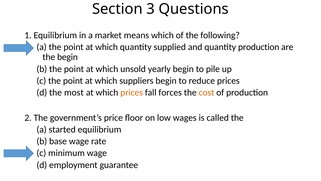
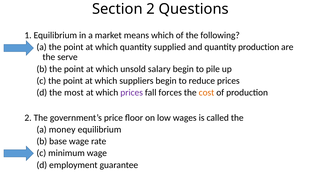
Section 3: 3 -> 2
the begin: begin -> serve
yearly: yearly -> salary
prices at (132, 92) colour: orange -> purple
started: started -> money
